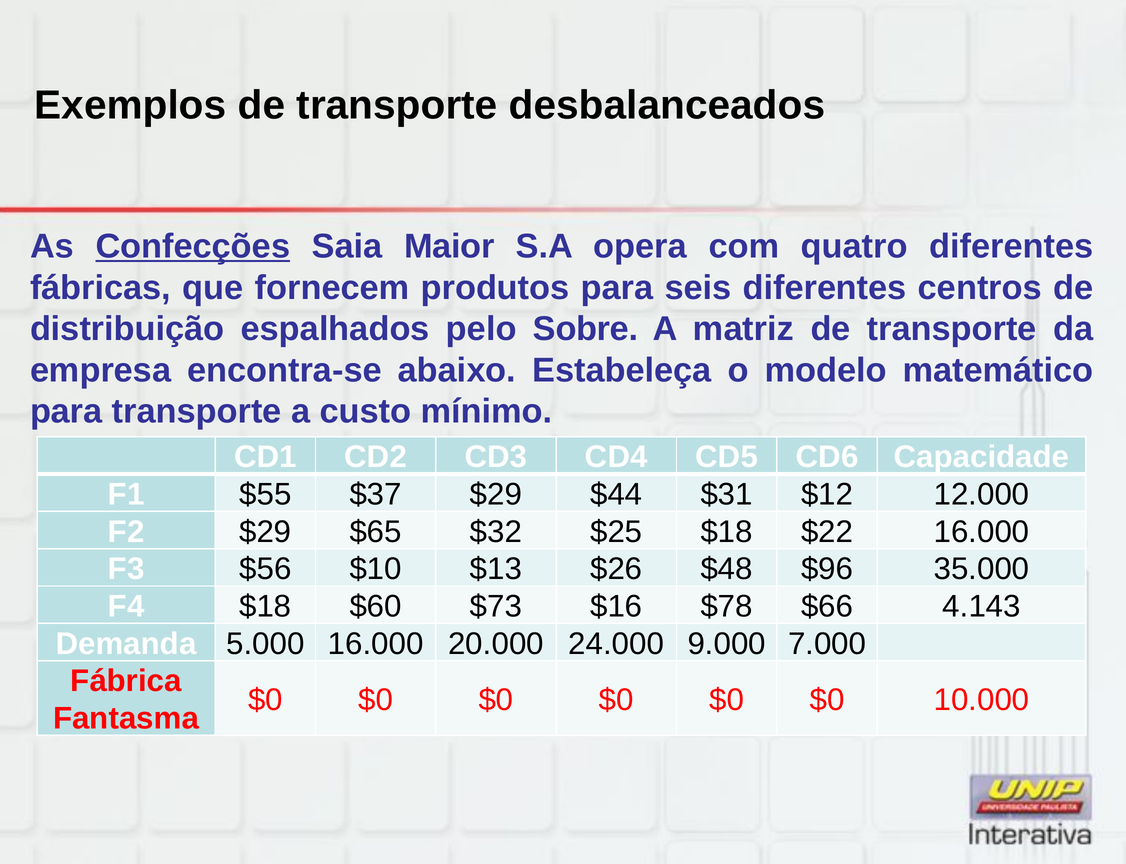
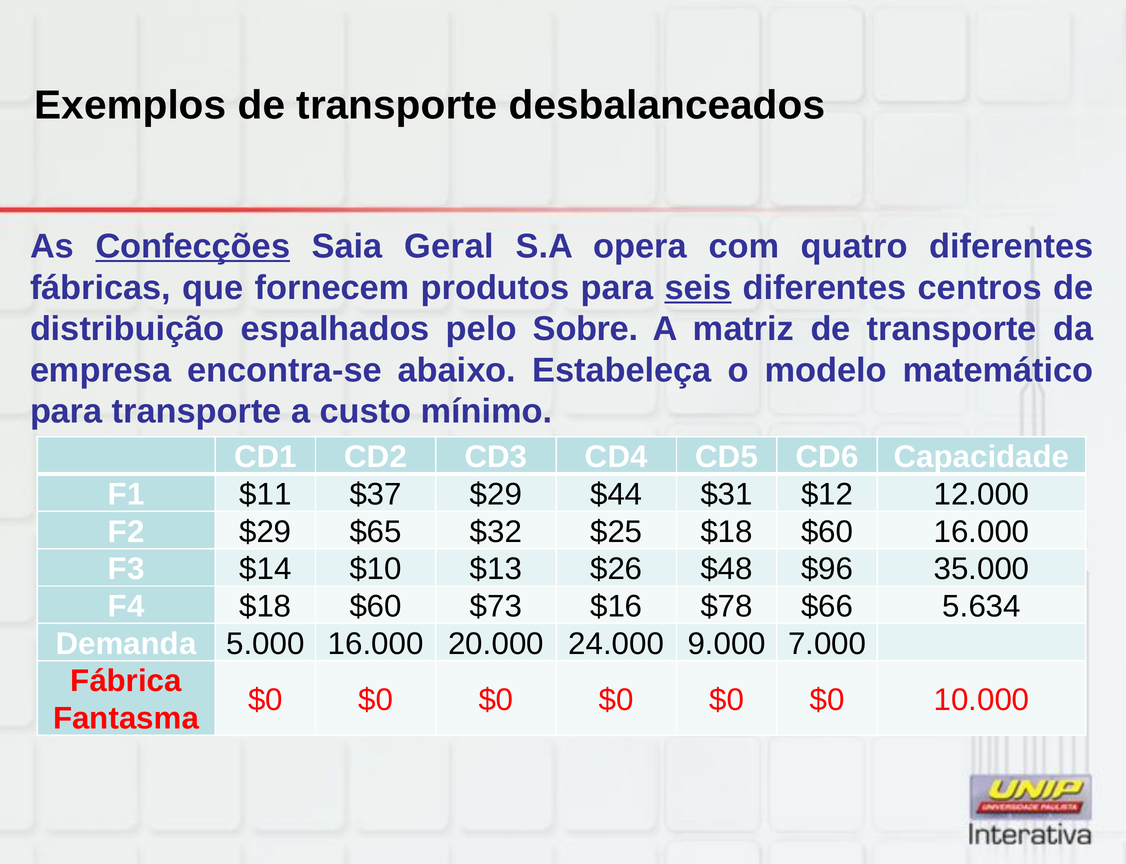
Maior: Maior -> Geral
seis underline: none -> present
$55: $55 -> $11
$25 $18 $22: $22 -> $60
$56: $56 -> $14
4.143: 4.143 -> 5.634
